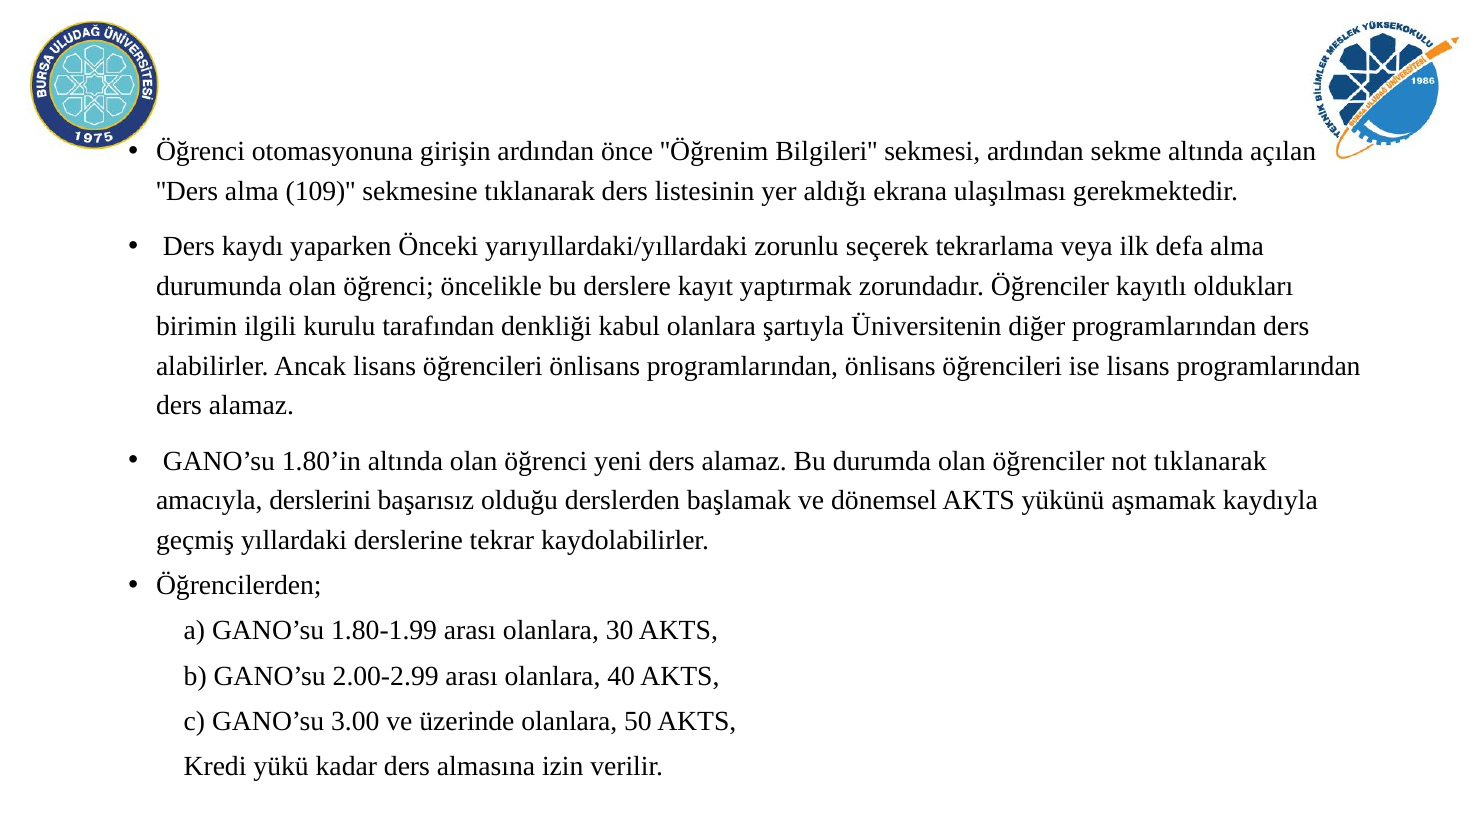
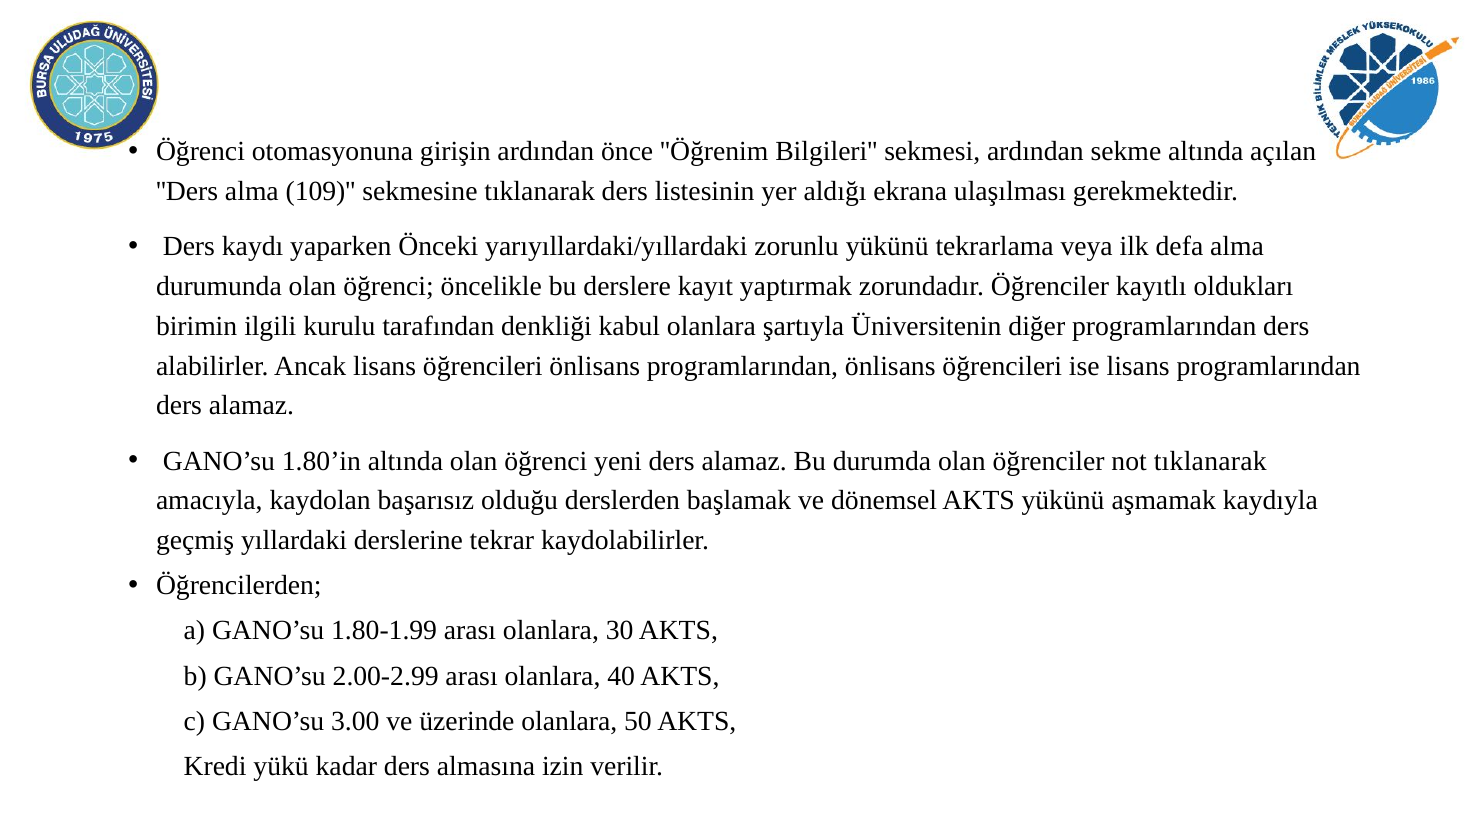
zorunlu seçerek: seçerek -> yükünü
derslerini: derslerini -> kaydolan
